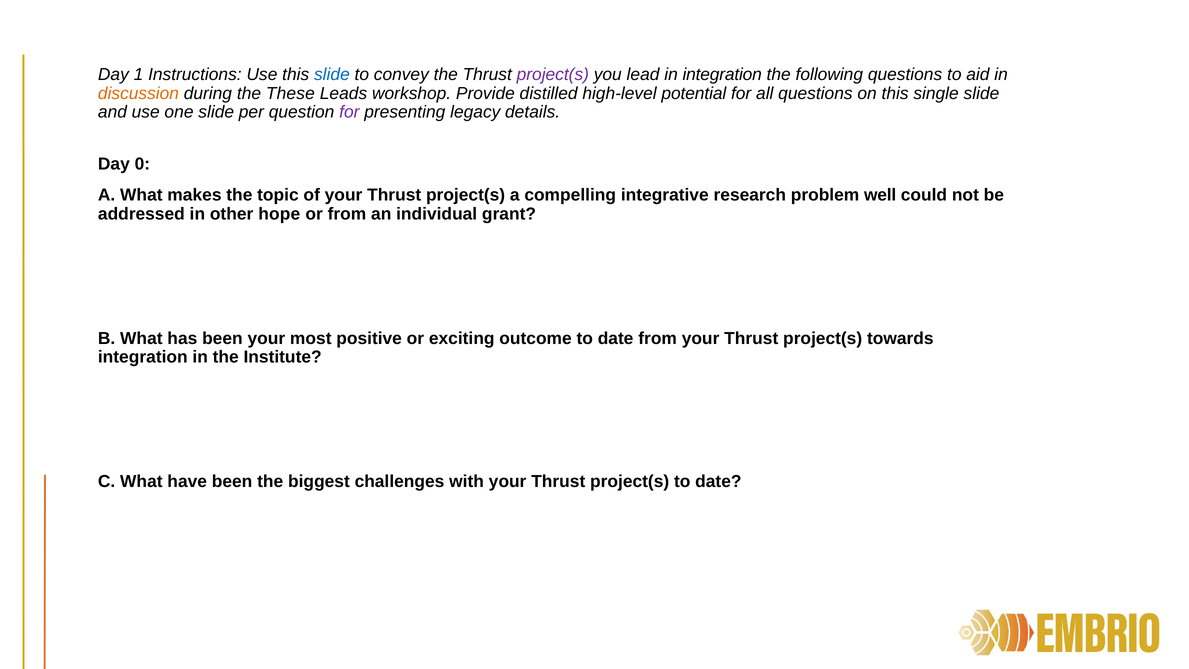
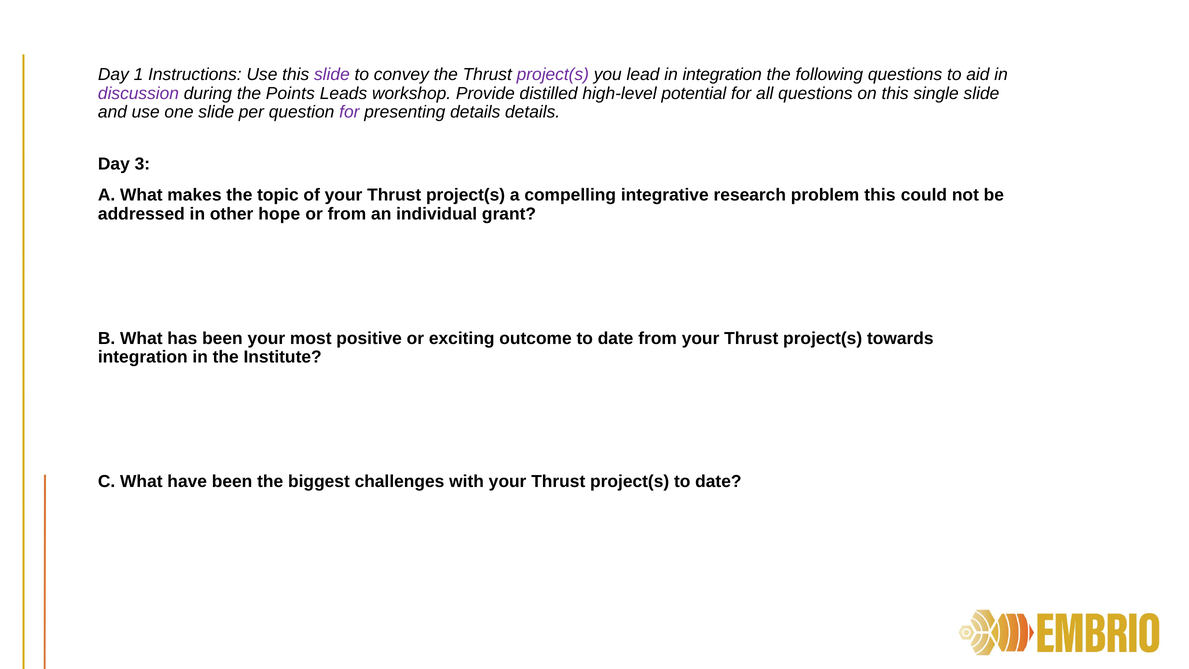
slide at (332, 75) colour: blue -> purple
discussion colour: orange -> purple
These: These -> Points
presenting legacy: legacy -> details
0: 0 -> 3
problem well: well -> this
